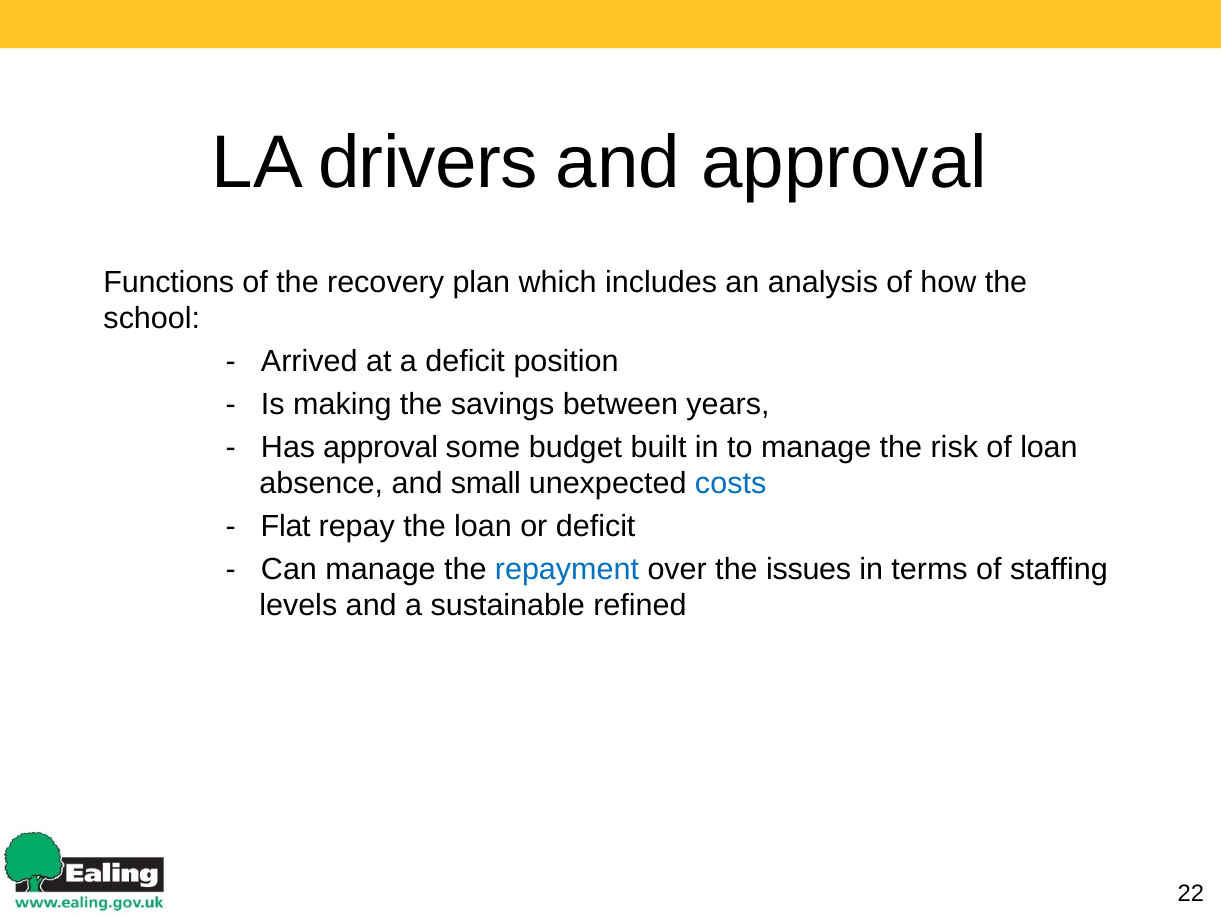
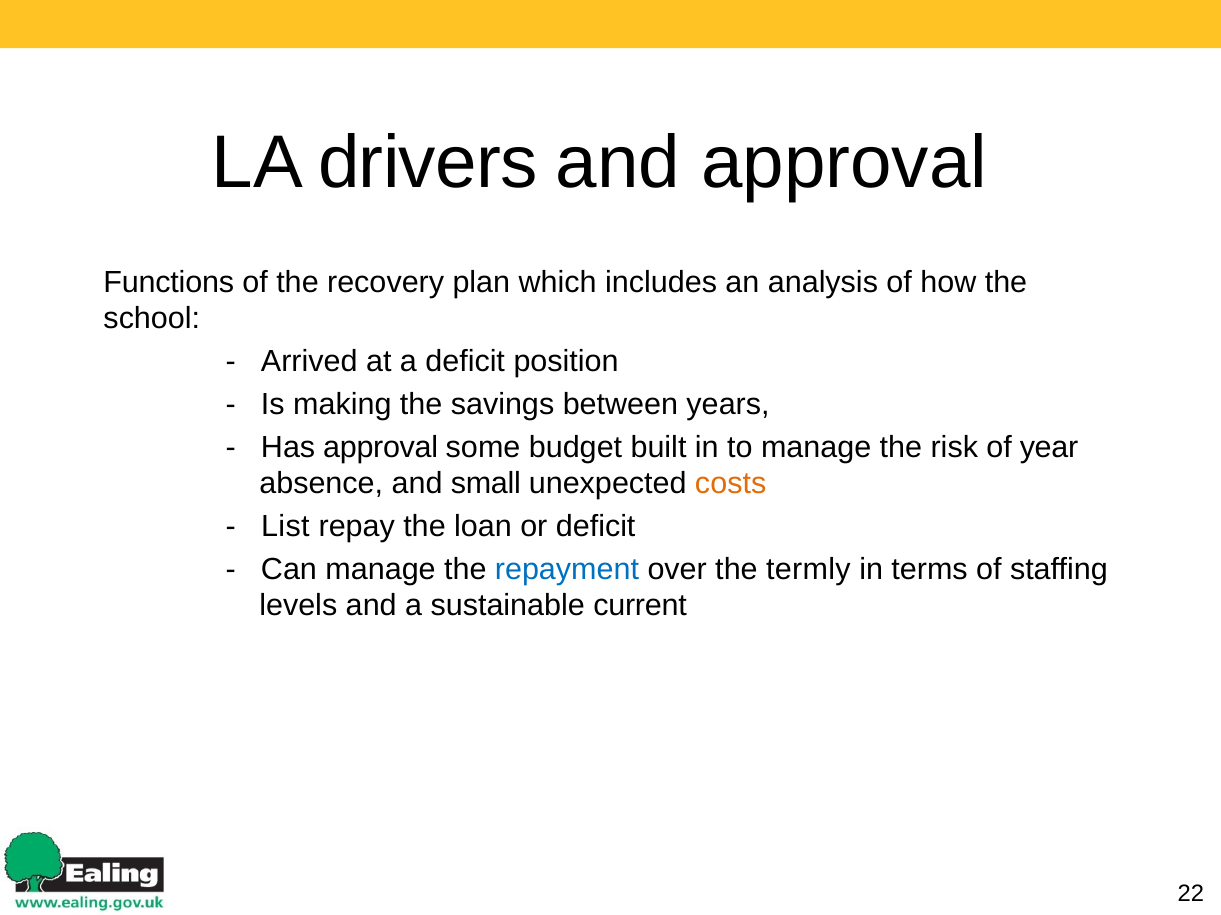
of loan: loan -> year
costs colour: blue -> orange
Flat: Flat -> List
issues: issues -> termly
refined: refined -> current
